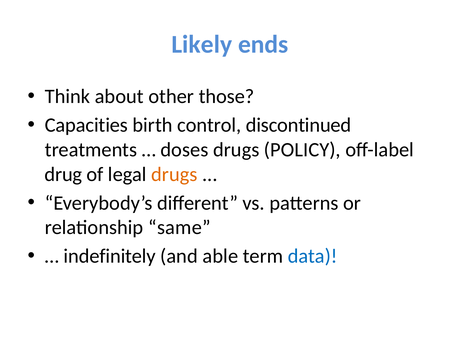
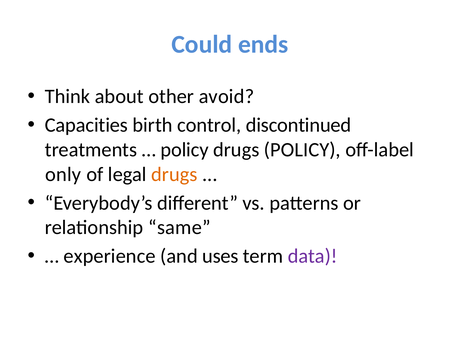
Likely: Likely -> Could
those: those -> avoid
doses at (184, 150): doses -> policy
drug: drug -> only
indefinitely: indefinitely -> experience
able: able -> uses
data colour: blue -> purple
